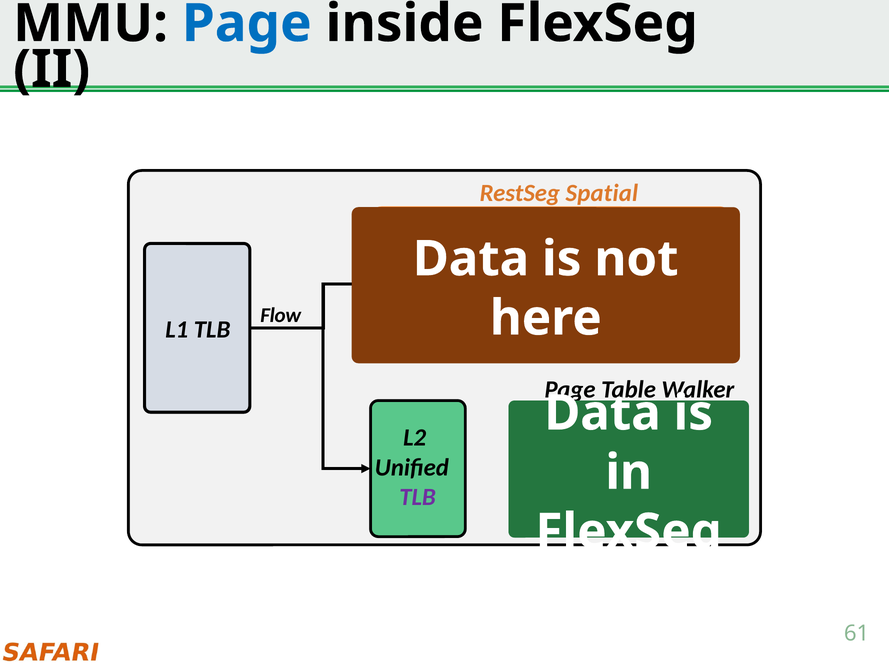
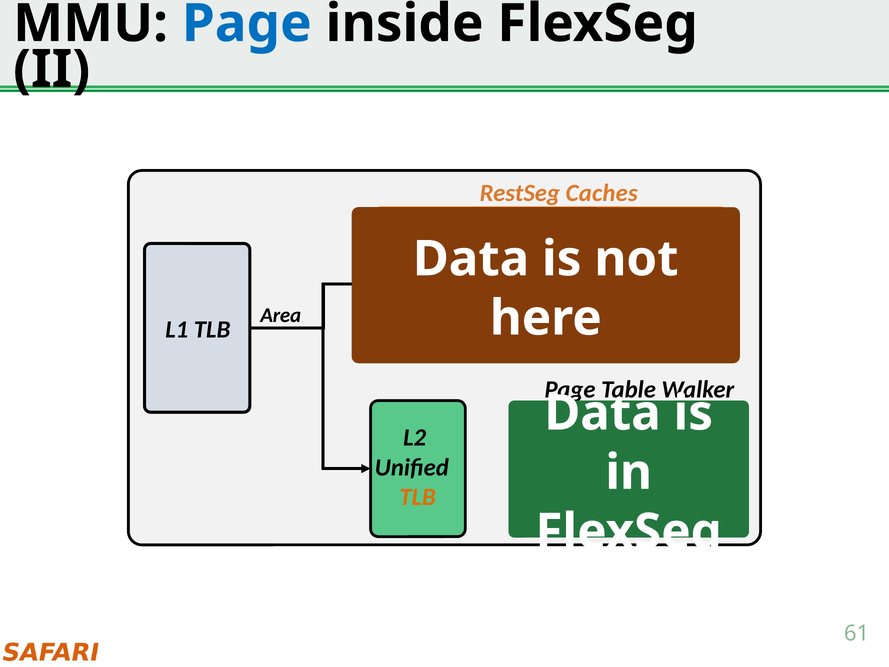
Spatial: Spatial -> Caches
Flow: Flow -> Area
TLB at (418, 497) colour: purple -> orange
